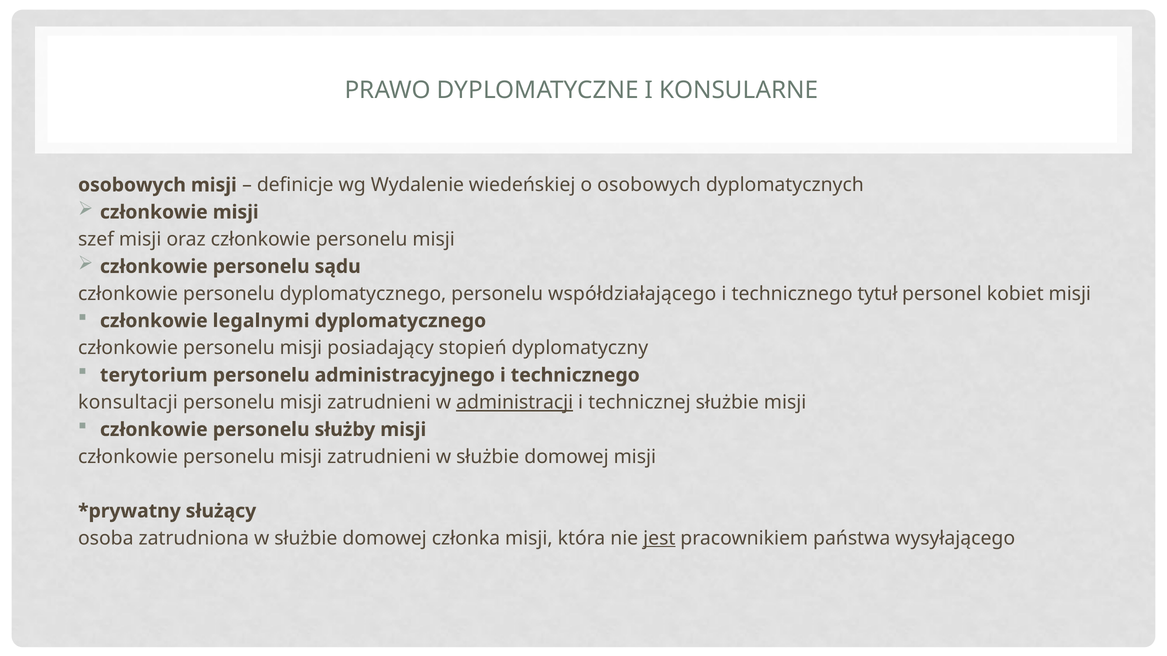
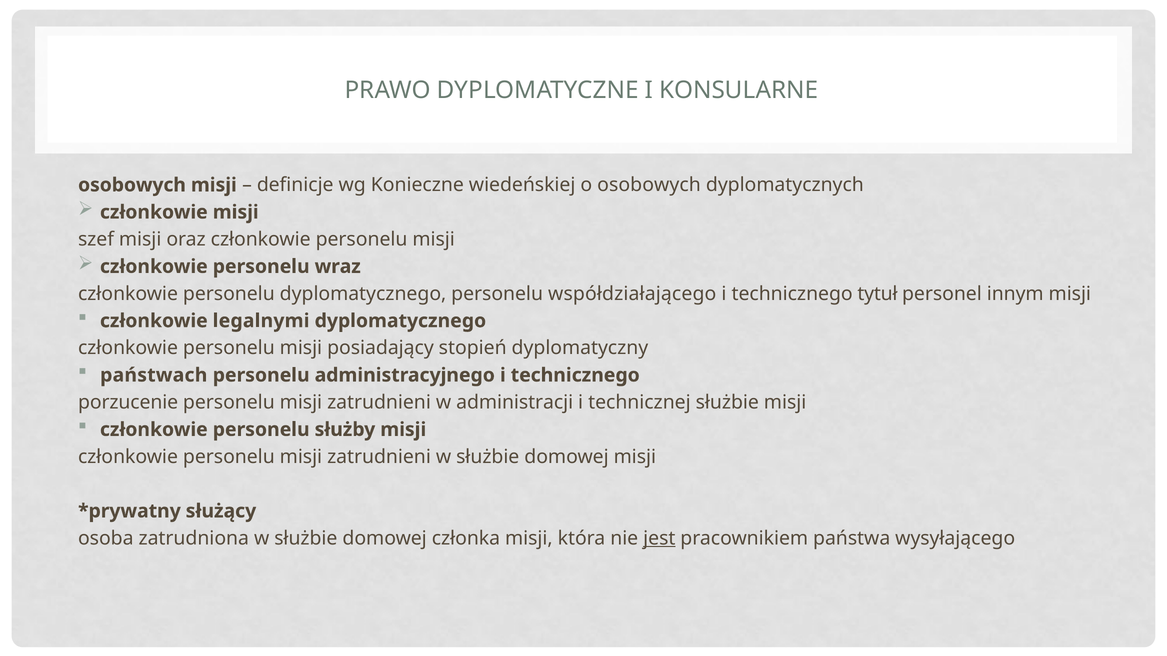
Wydalenie: Wydalenie -> Konieczne
sądu: sądu -> wraz
kobiet: kobiet -> innym
terytorium: terytorium -> państwach
konsultacji: konsultacji -> porzucenie
administracji underline: present -> none
